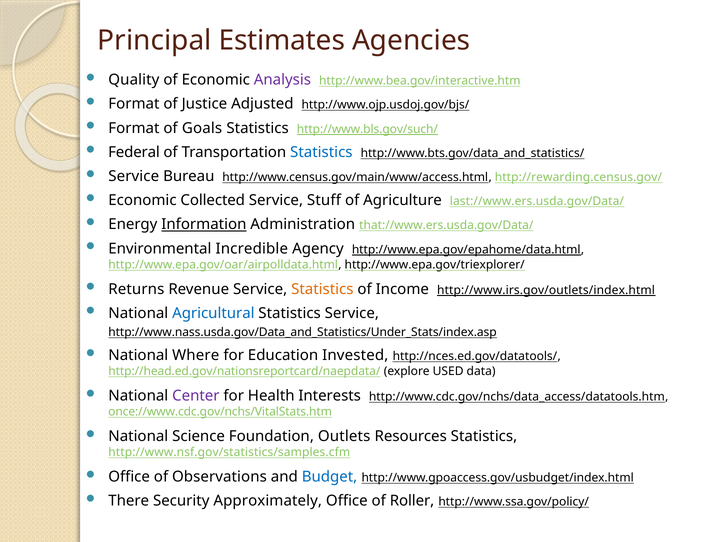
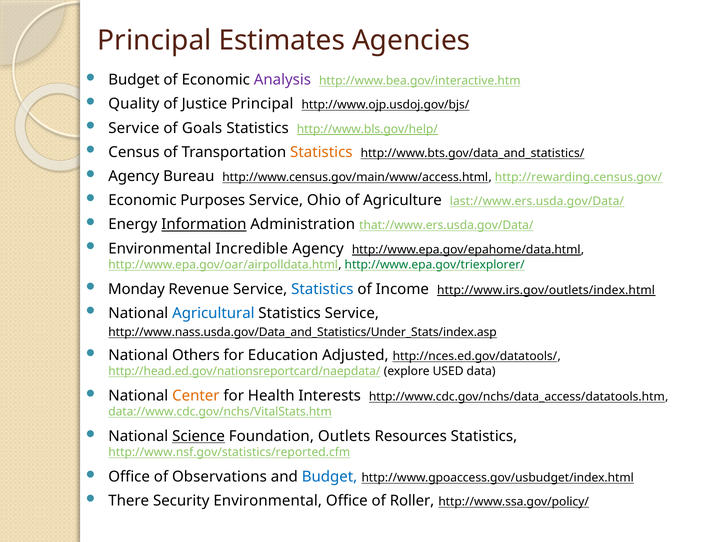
Quality at (134, 80): Quality -> Budget
Format at (134, 104): Format -> Quality
Justice Adjusted: Adjusted -> Principal
Format at (134, 128): Format -> Service
http://www.bls.gov/such/: http://www.bls.gov/such/ -> http://www.bls.gov/help/
Federal: Federal -> Census
Statistics at (321, 152) colour: blue -> orange
Service at (134, 176): Service -> Agency
Collected: Collected -> Purposes
Stuff: Stuff -> Ohio
http://www.epa.gov/triexplorer/ colour: black -> green
Returns: Returns -> Monday
Statistics at (322, 289) colour: orange -> blue
Where: Where -> Others
Invested: Invested -> Adjusted
Center colour: purple -> orange
once://www.cdc.gov/nchs/VitalStats.htm: once://www.cdc.gov/nchs/VitalStats.htm -> data://www.cdc.gov/nchs/VitalStats.htm
Science underline: none -> present
http://www.nsf.gov/statistics/samples.cfm: http://www.nsf.gov/statistics/samples.cfm -> http://www.nsf.gov/statistics/reported.cfm
Security Approximately: Approximately -> Environmental
